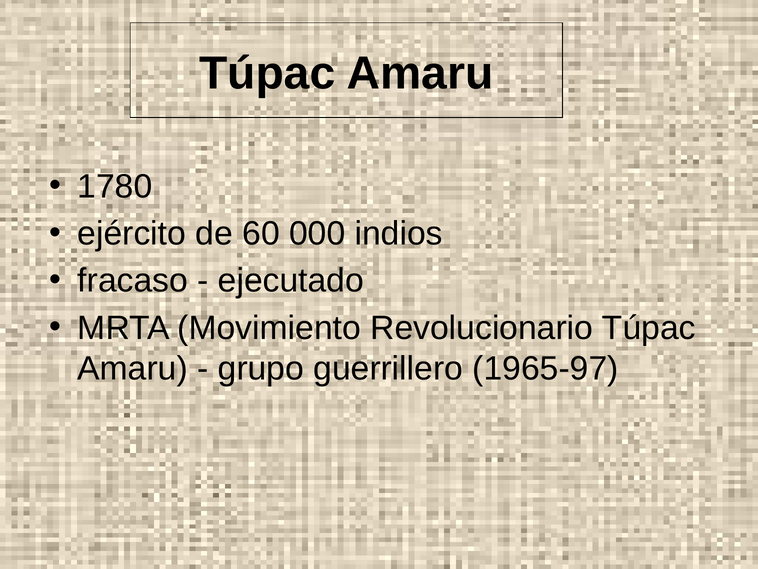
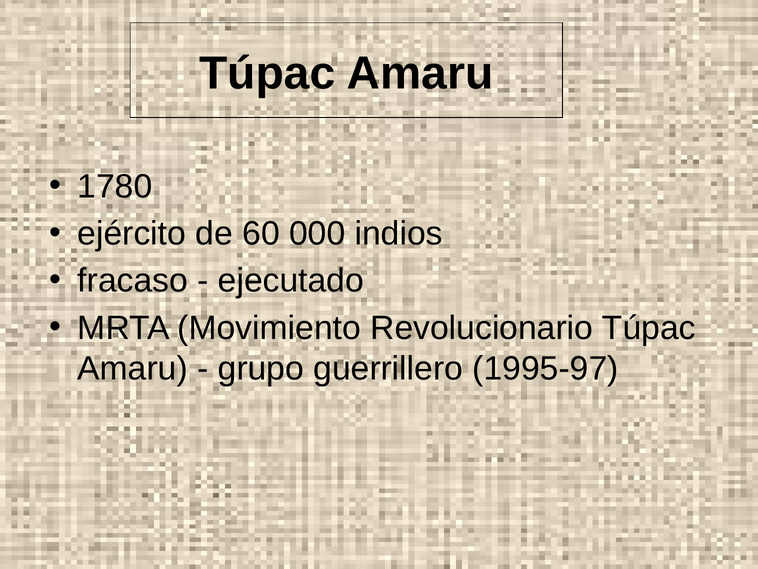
1965-97: 1965-97 -> 1995-97
